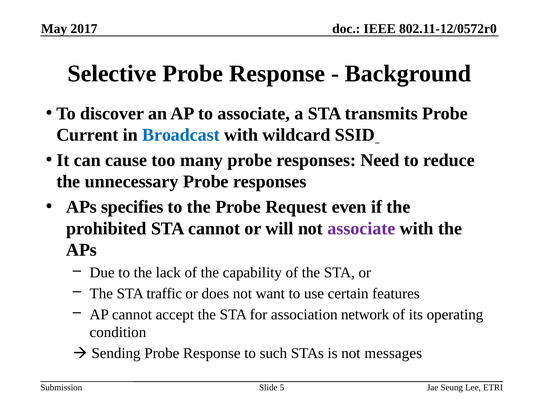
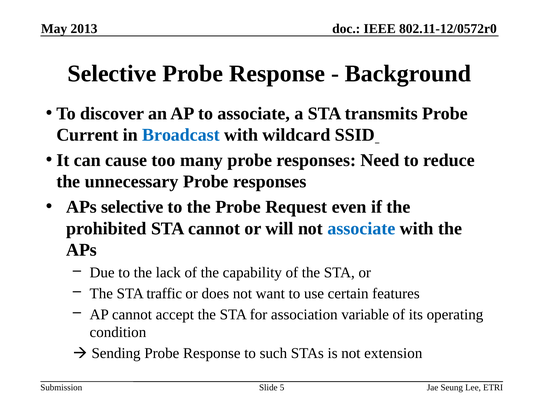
2017: 2017 -> 2013
APs specifies: specifies -> selective
associate at (361, 229) colour: purple -> blue
network: network -> variable
messages: messages -> extension
